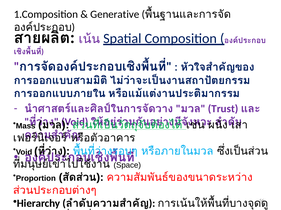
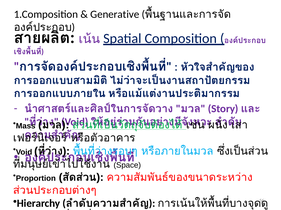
Trust: Trust -> Story
